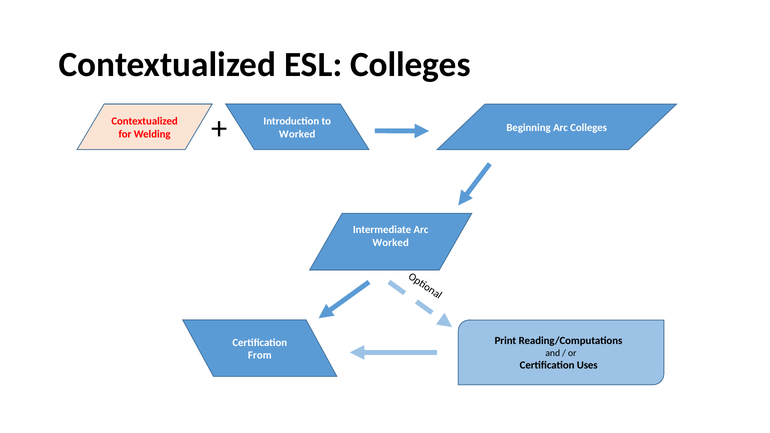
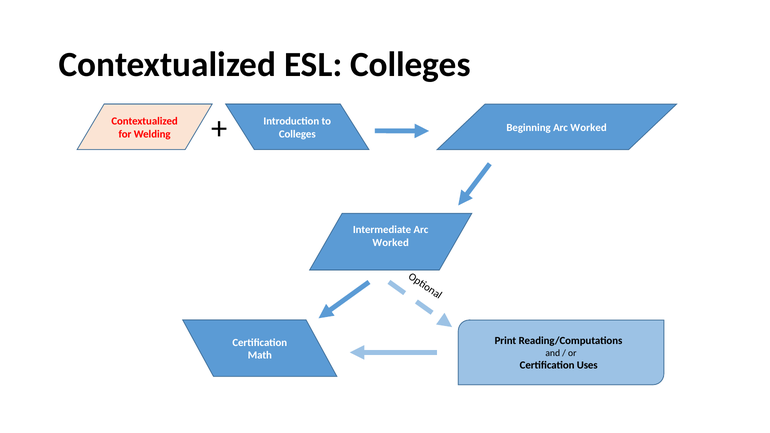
Beginning Arc Colleges: Colleges -> Worked
Worked at (297, 134): Worked -> Colleges
From: From -> Math
